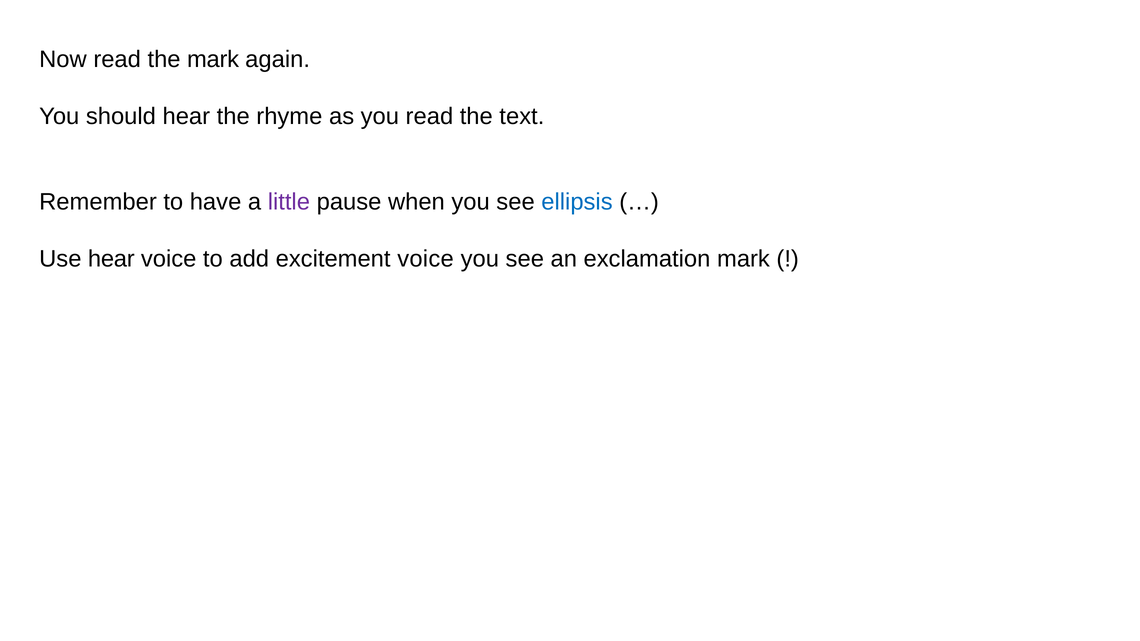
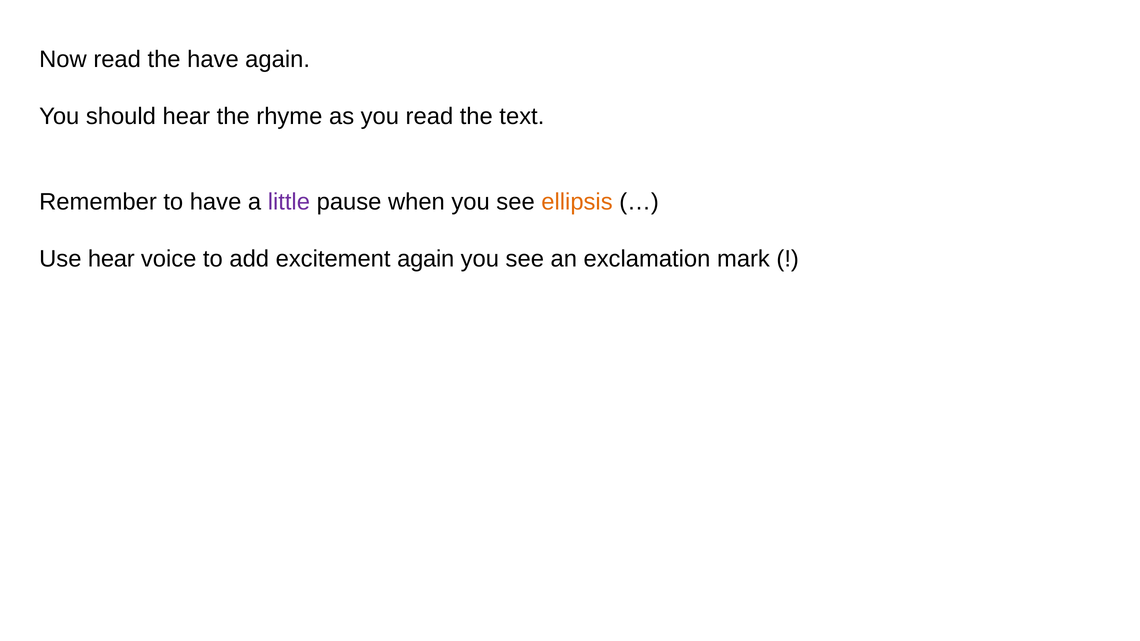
the mark: mark -> have
ellipsis colour: blue -> orange
excitement voice: voice -> again
